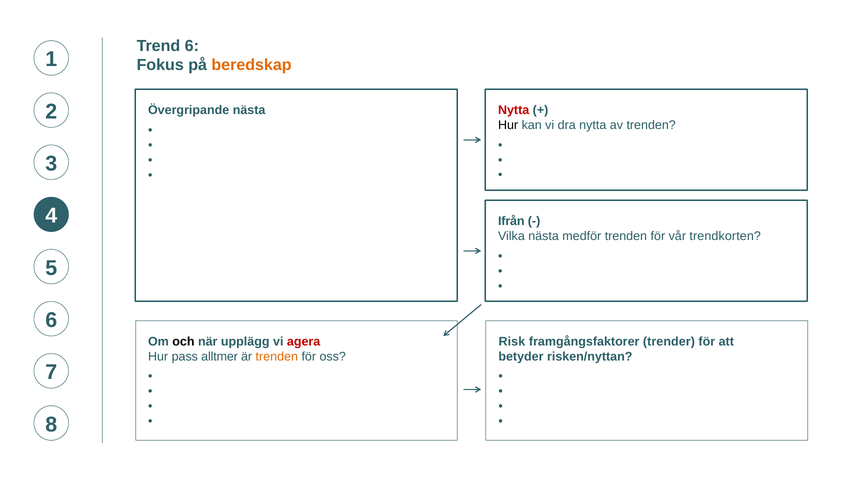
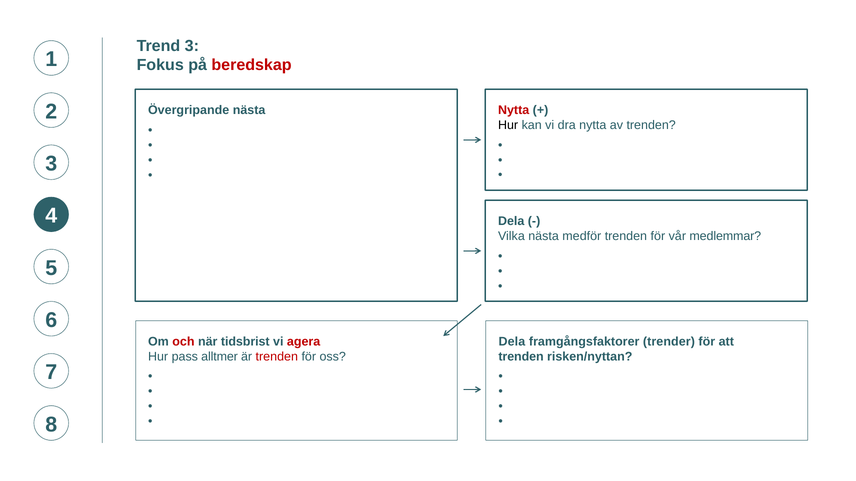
Trend 6: 6 -> 3
beredskap colour: orange -> red
Ifrån at (511, 222): Ifrån -> Dela
trendkorten: trendkorten -> medlemmar
och colour: black -> red
upplägg: upplägg -> tidsbrist
Risk at (512, 342): Risk -> Dela
trenden at (277, 357) colour: orange -> red
betyder at (521, 357): betyder -> trenden
